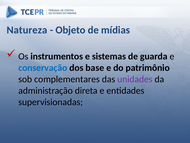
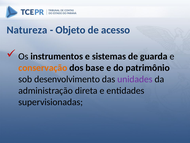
mídias: mídias -> acesso
conservação colour: blue -> orange
complementares: complementares -> desenvolvimento
